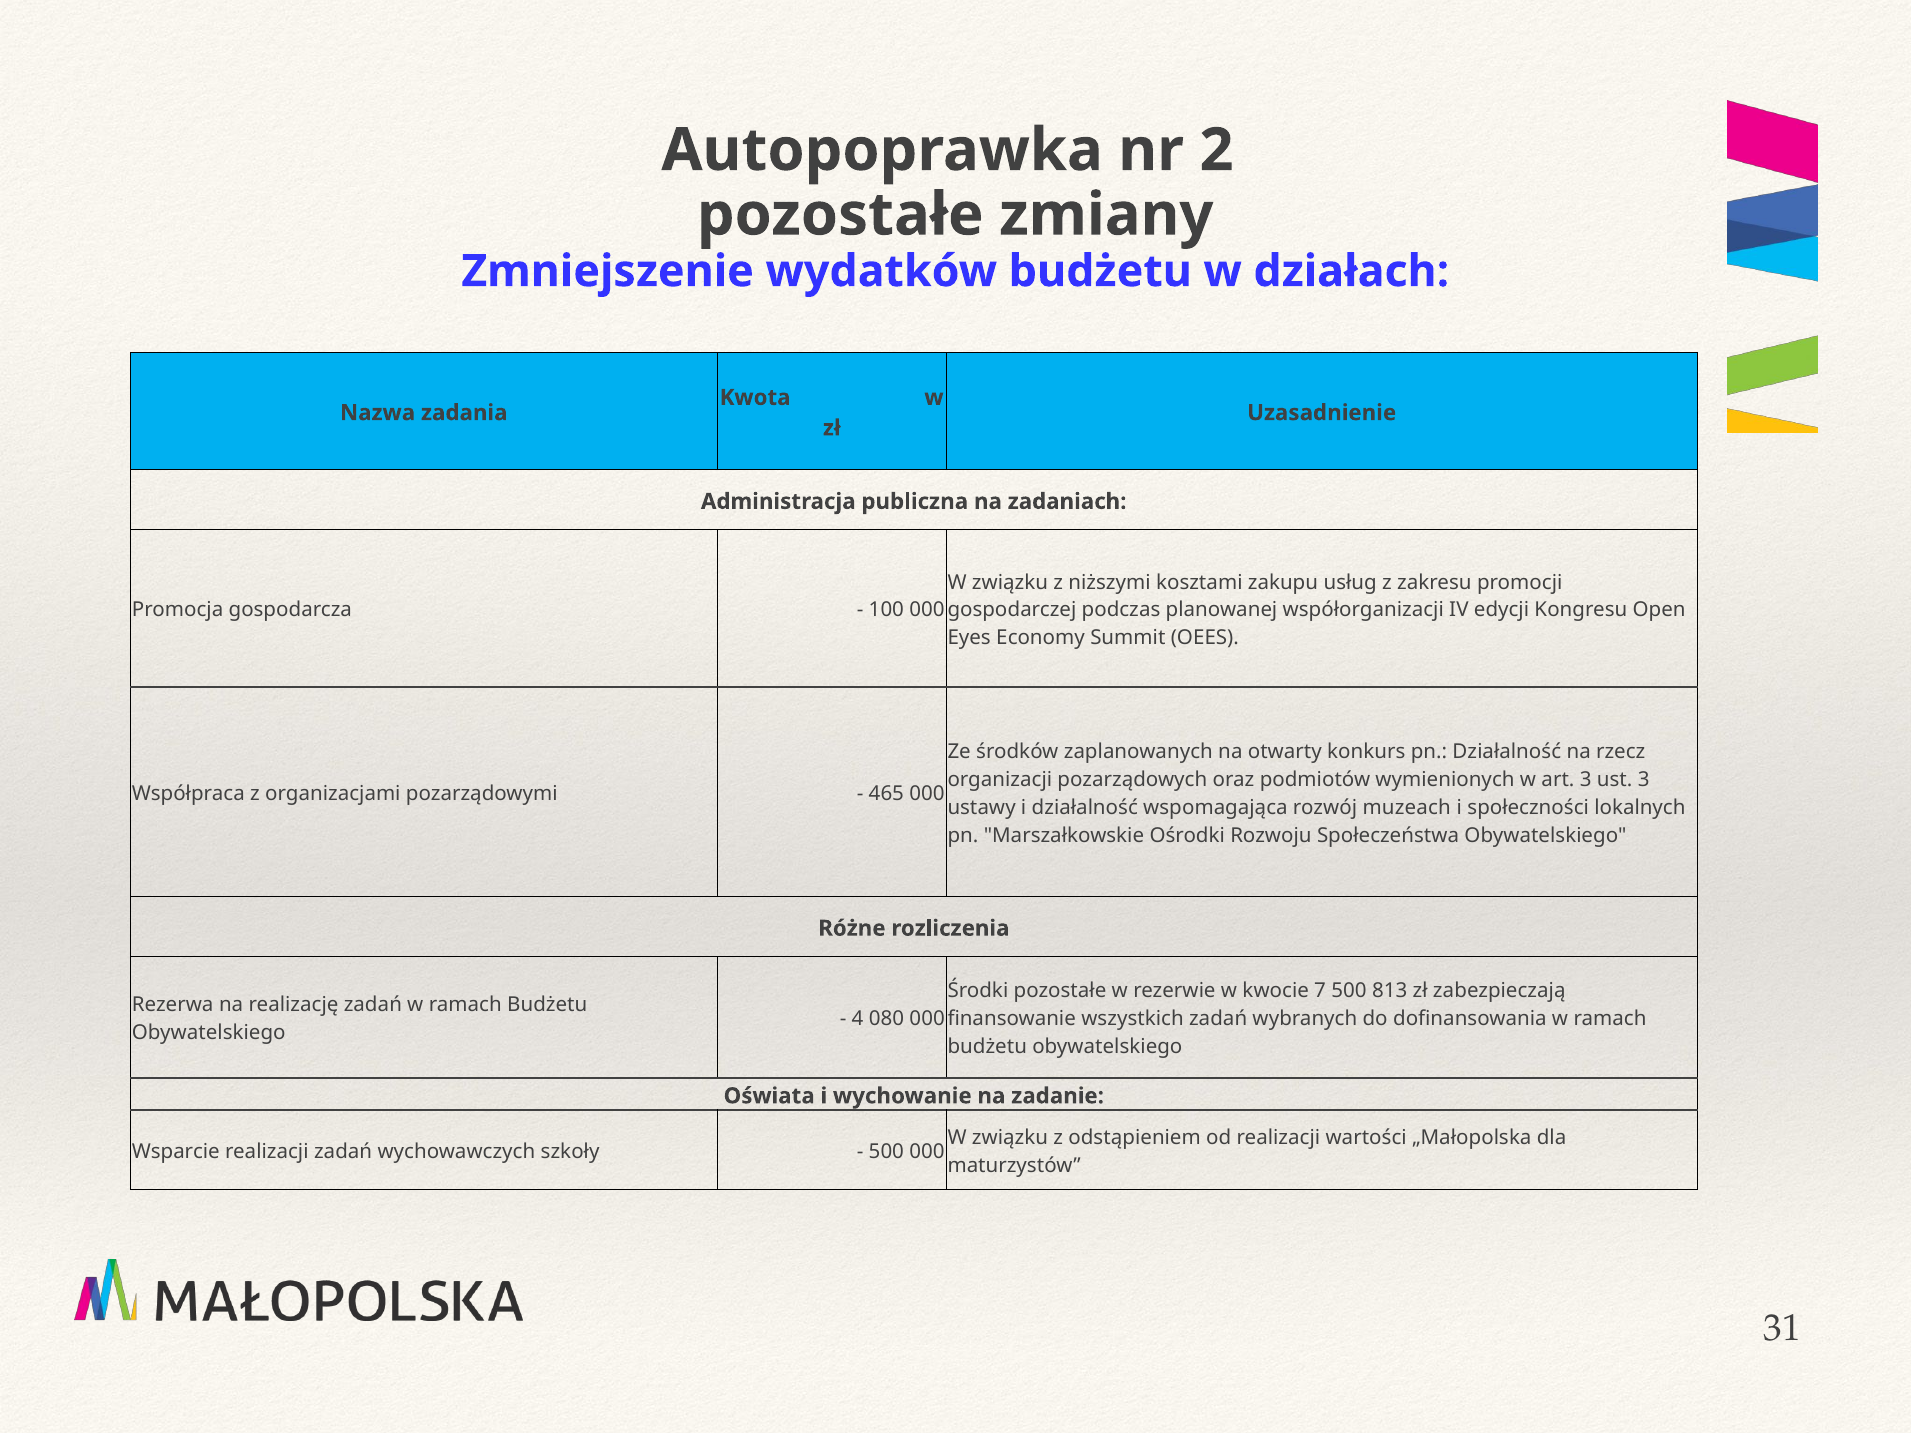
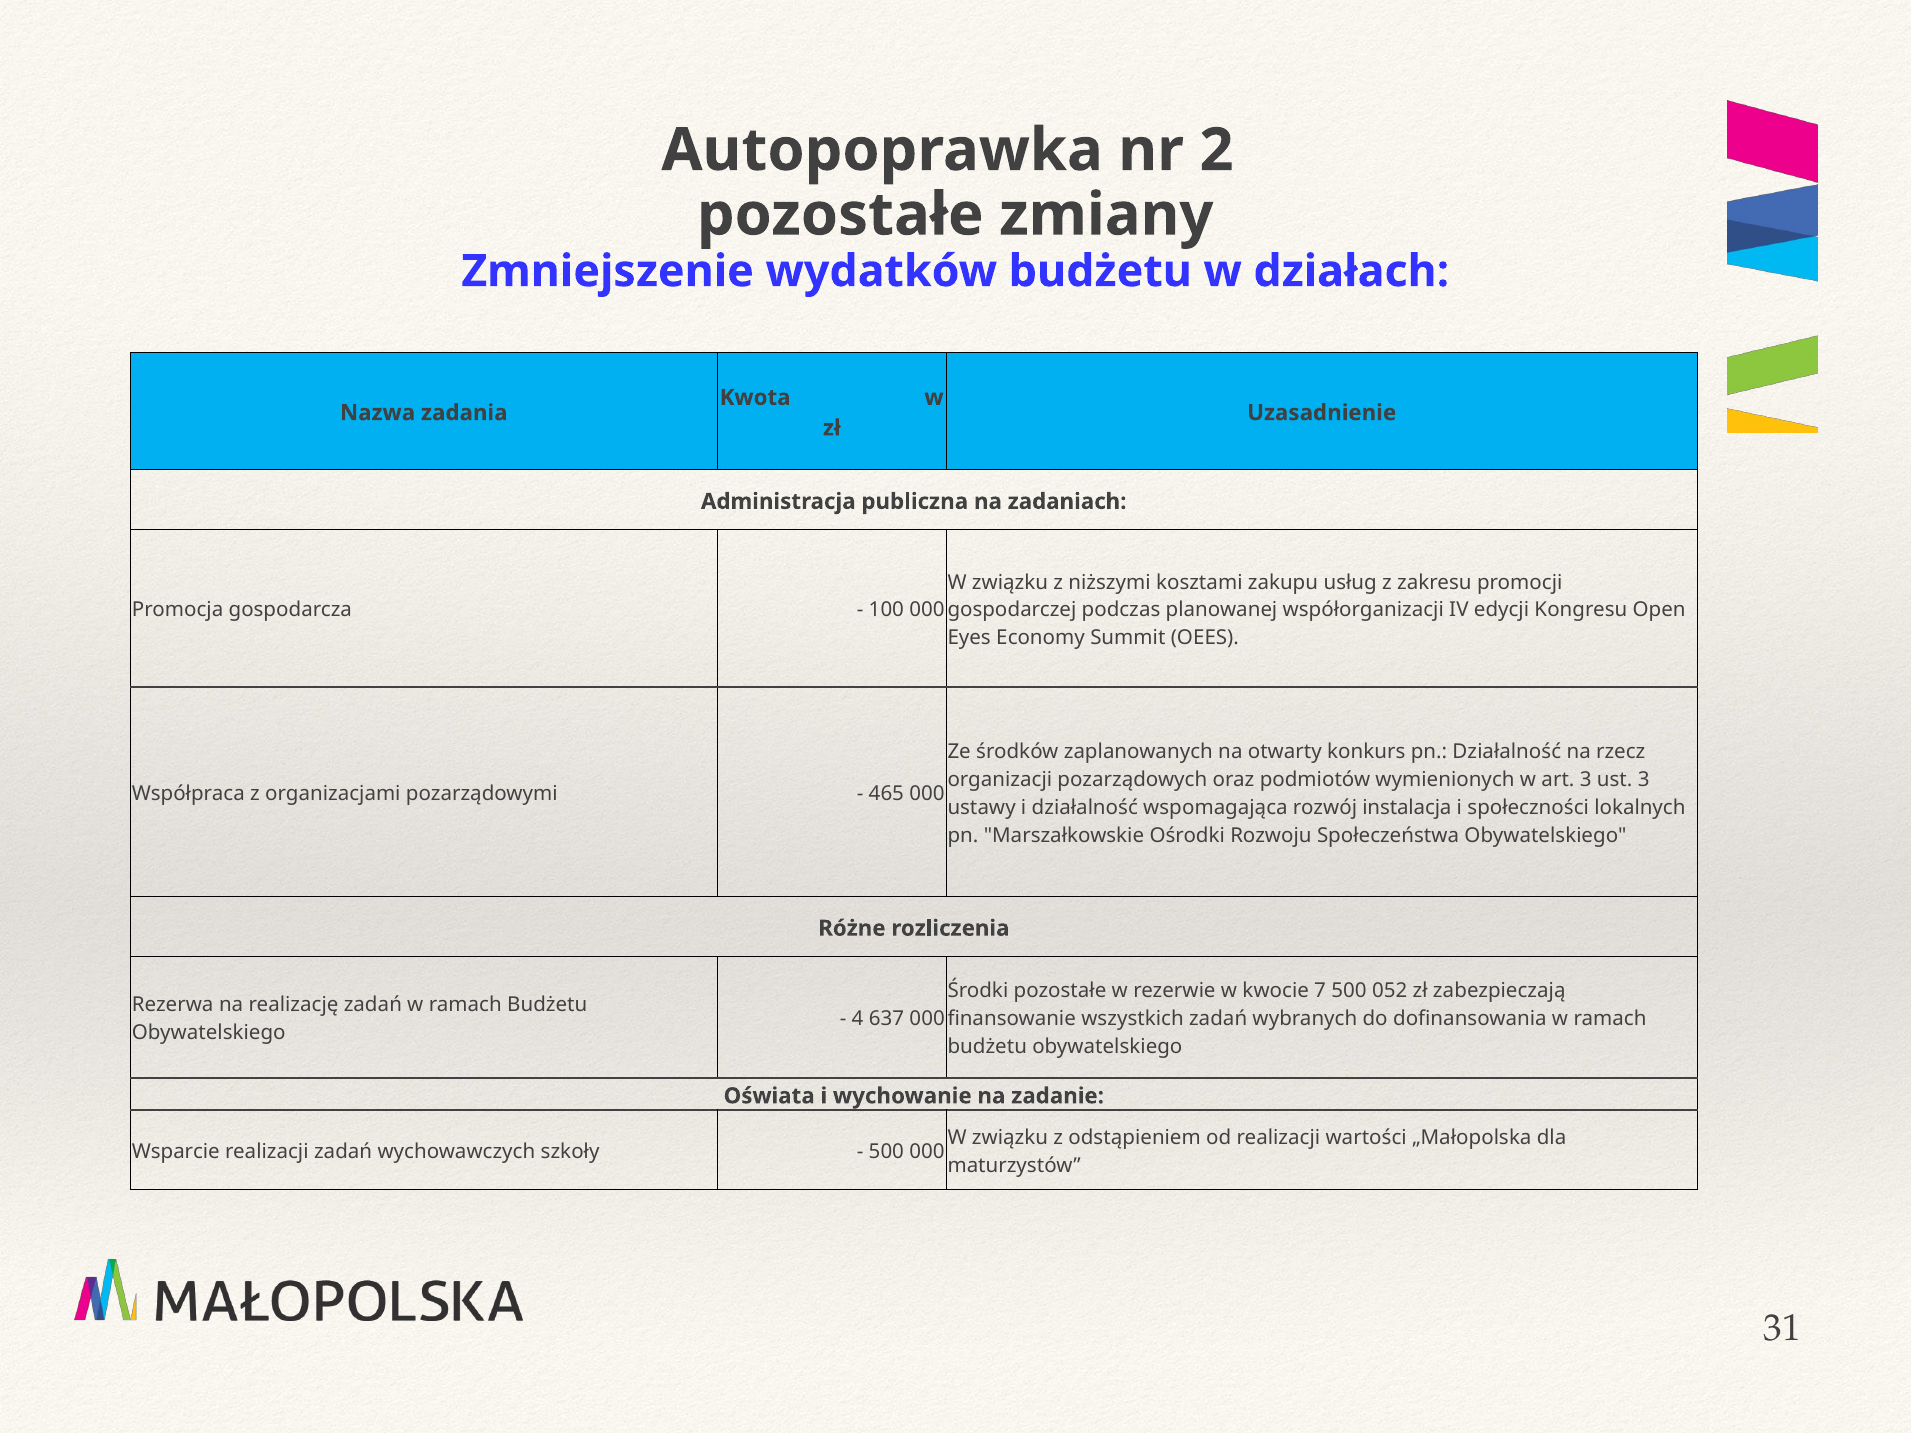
muzeach: muzeach -> instalacja
813: 813 -> 052
080: 080 -> 637
